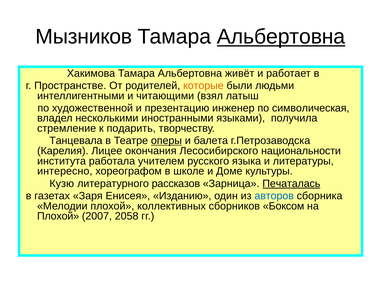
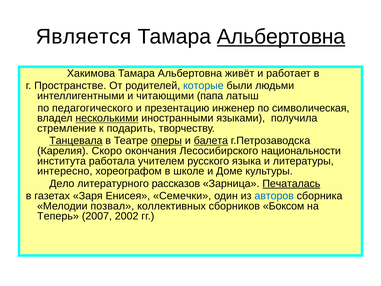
Мызников: Мызников -> Является
которые colour: orange -> blue
взял: взял -> папа
художественной: художественной -> педагогического
несколькими underline: none -> present
Танцевала underline: none -> present
балета underline: none -> present
Лицее: Лицее -> Скоро
Кузю: Кузю -> Дело
Изданию: Изданию -> Семечки
Мелодии плохой: плохой -> позвал
Плохой at (58, 216): Плохой -> Теперь
2058: 2058 -> 2002
